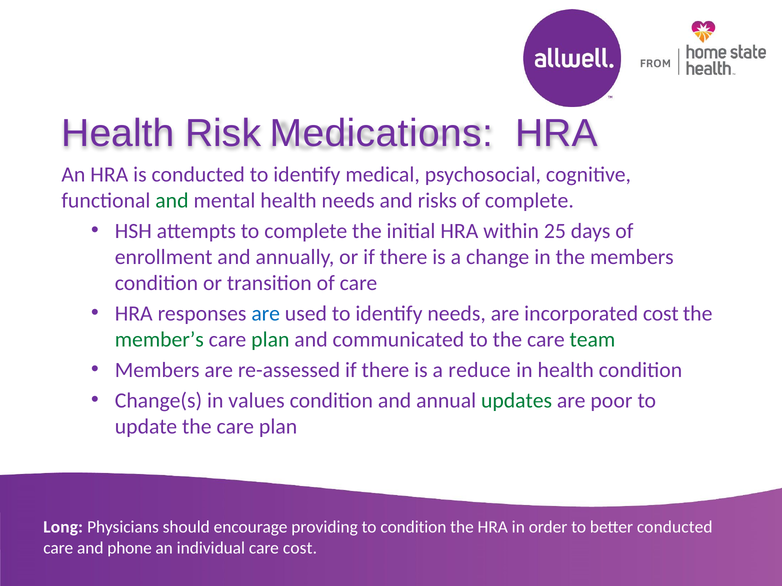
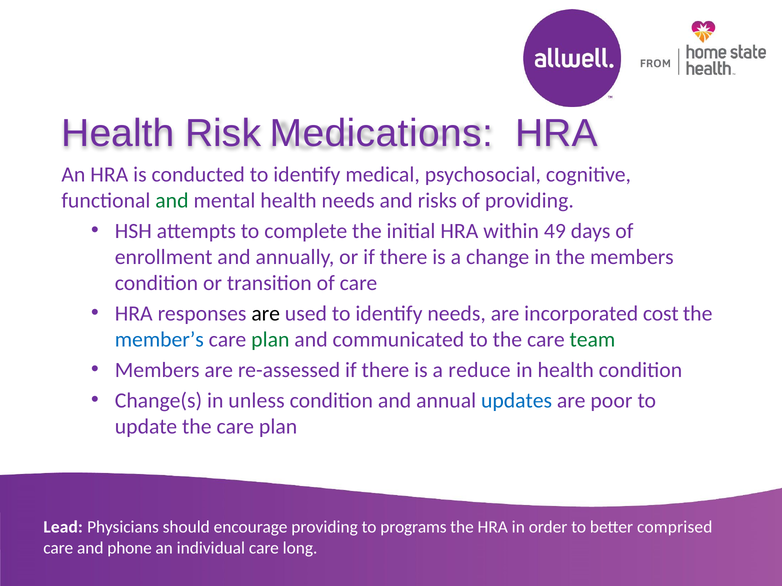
of complete: complete -> providing
25: 25 -> 49
are at (266, 314) colour: blue -> black
member’s colour: green -> blue
values: values -> unless
updates colour: green -> blue
Long: Long -> Lead
to condition: condition -> programs
better conducted: conducted -> comprised
care cost: cost -> long
